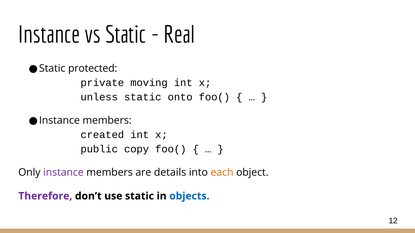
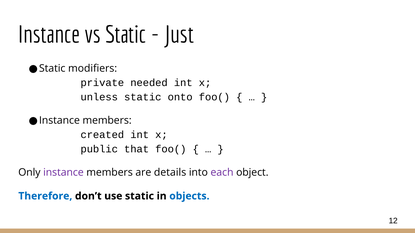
Real: Real -> Just
protected: protected -> modifiers
moving: moving -> needed
copy: copy -> that
each colour: orange -> purple
Therefore colour: purple -> blue
